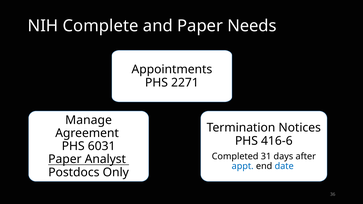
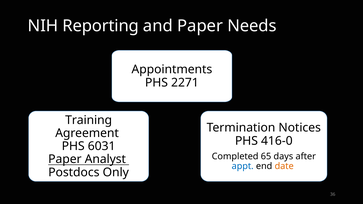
Complete: Complete -> Reporting
Manage: Manage -> Training
416-6: 416-6 -> 416-0
31: 31 -> 65
date colour: blue -> orange
